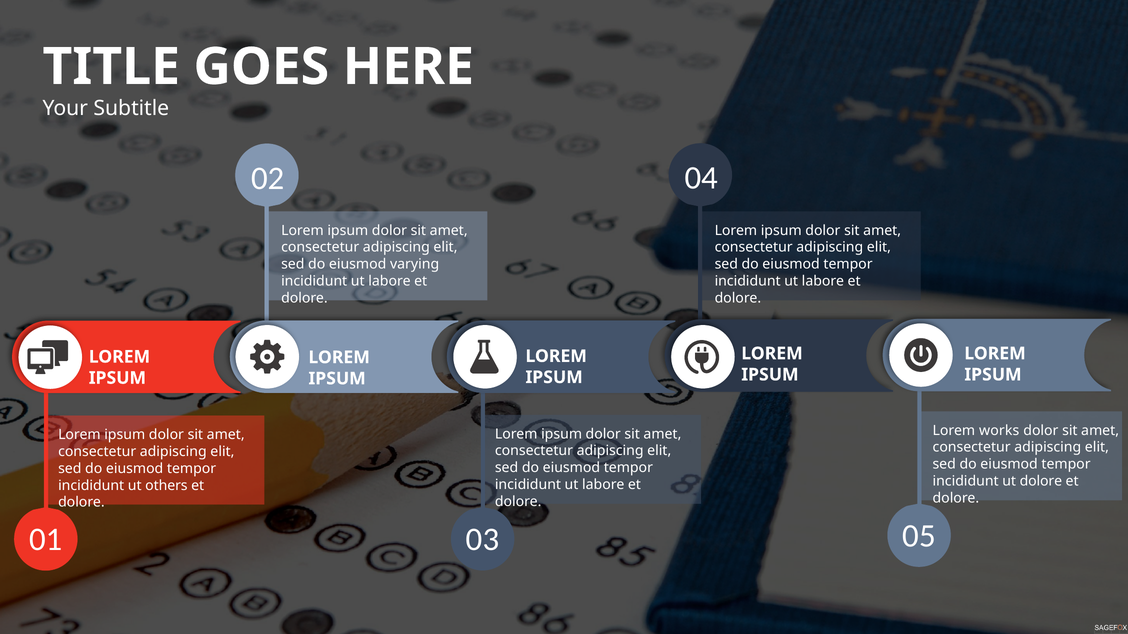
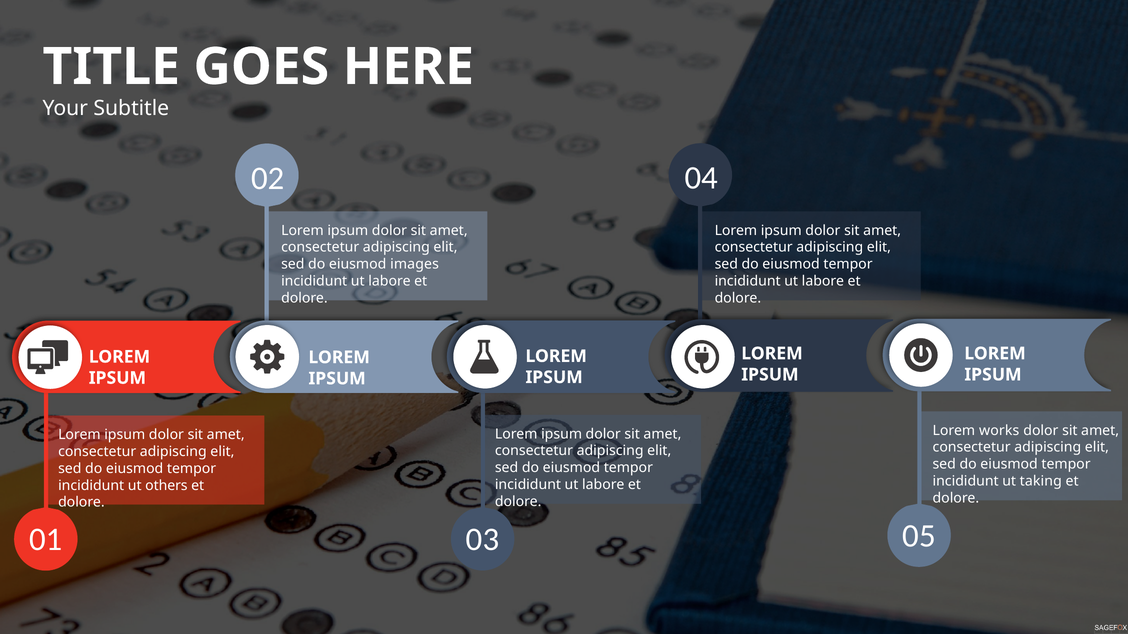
varying: varying -> images
ut dolore: dolore -> taking
